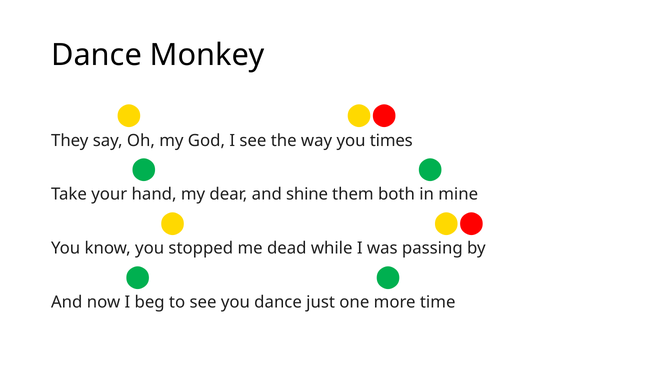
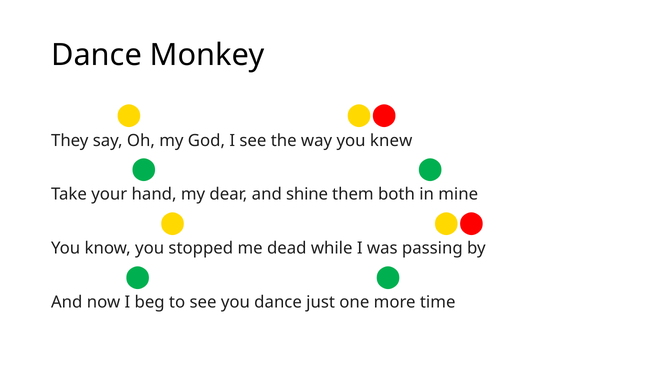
times: times -> knew
